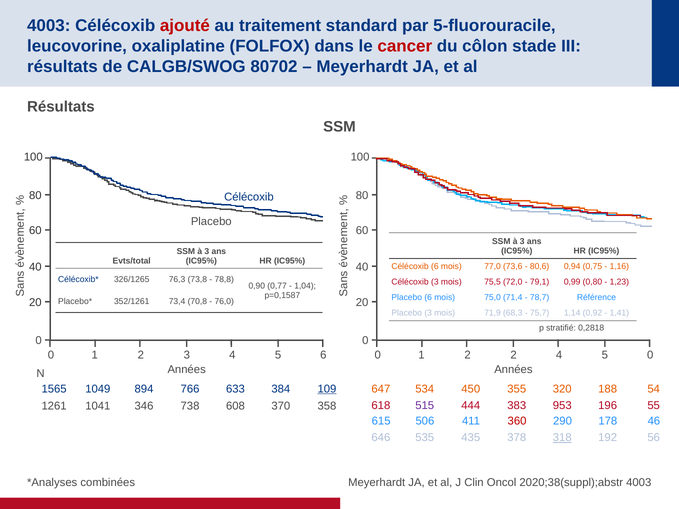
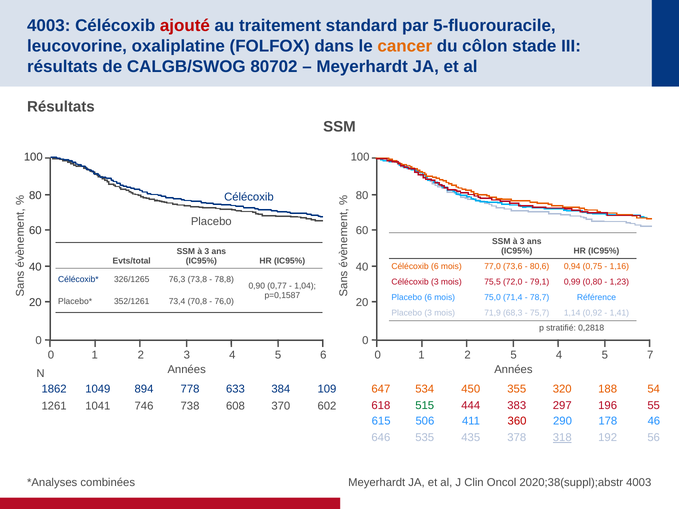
cancer colour: red -> orange
2 2: 2 -> 5
5 0: 0 -> 7
1565: 1565 -> 1862
766: 766 -> 778
109 underline: present -> none
515 colour: purple -> green
953: 953 -> 297
346: 346 -> 746
358: 358 -> 602
